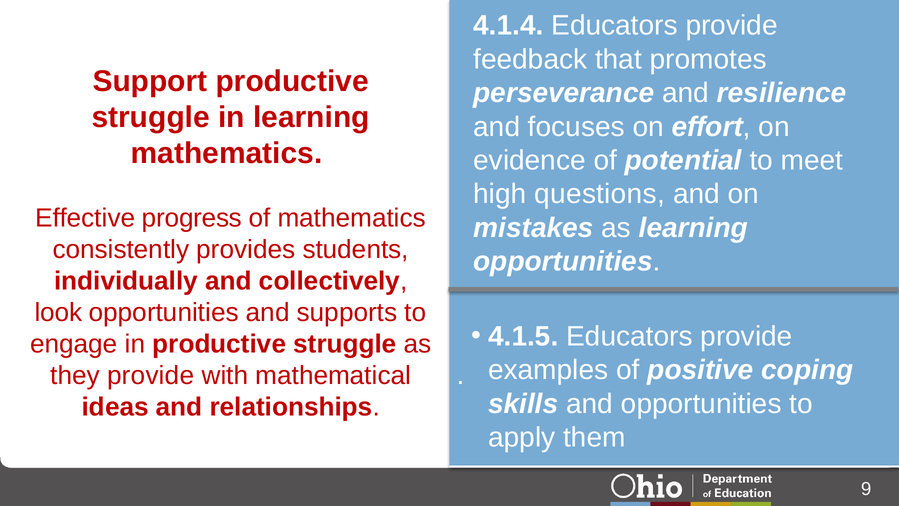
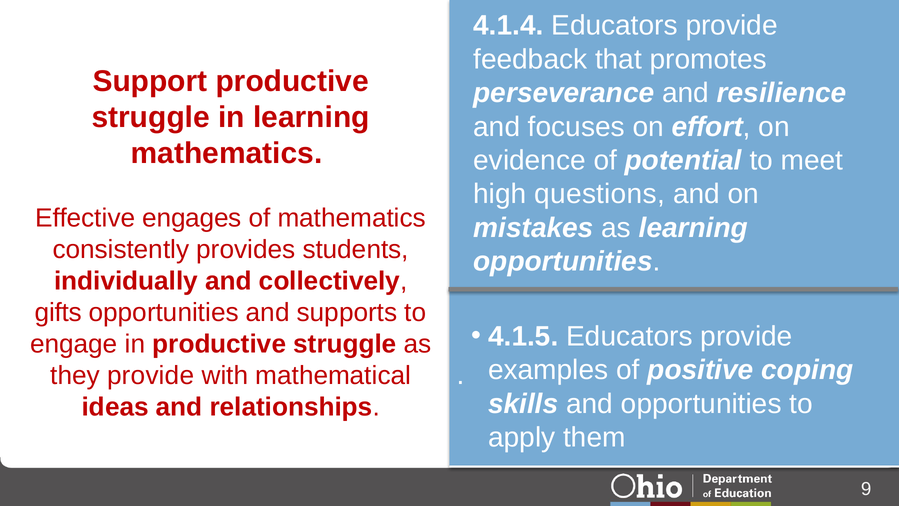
progress: progress -> engages
look: look -> gifts
